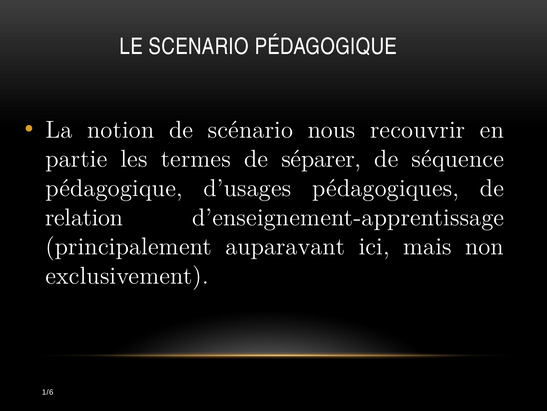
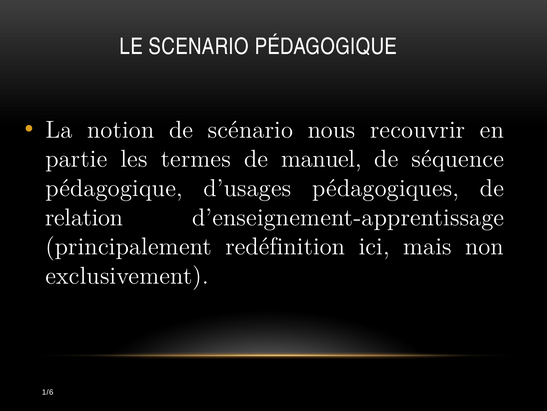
séparer: séparer -> manuel
auparavant: auparavant -> redéfinition
